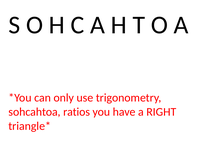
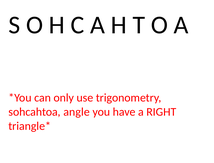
ratios: ratios -> angle
